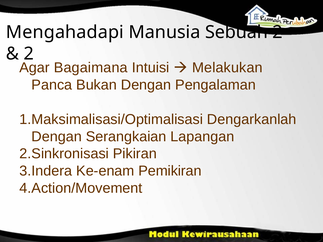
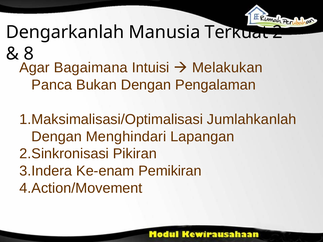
Mengahadapi: Mengahadapi -> Dengarkanlah
Sebuah: Sebuah -> Terkuat
2 at (29, 54): 2 -> 8
Dengarkanlah: Dengarkanlah -> Jumlahkanlah
Serangkaian: Serangkaian -> Menghindari
